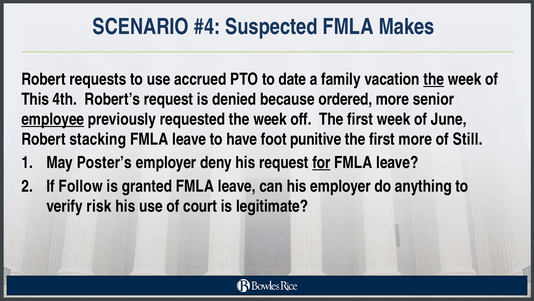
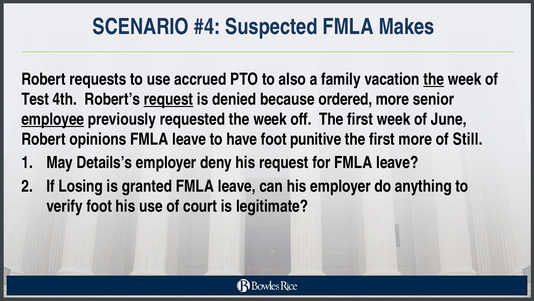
date: date -> also
This: This -> Test
request at (168, 99) underline: none -> present
stacking: stacking -> opinions
Poster’s: Poster’s -> Details’s
for underline: present -> none
Follow: Follow -> Losing
verify risk: risk -> foot
